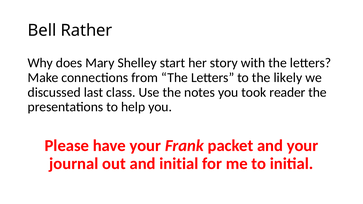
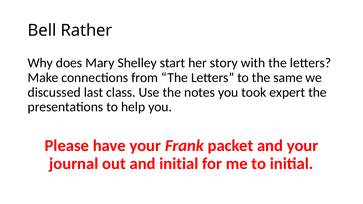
likely: likely -> same
reader: reader -> expert
